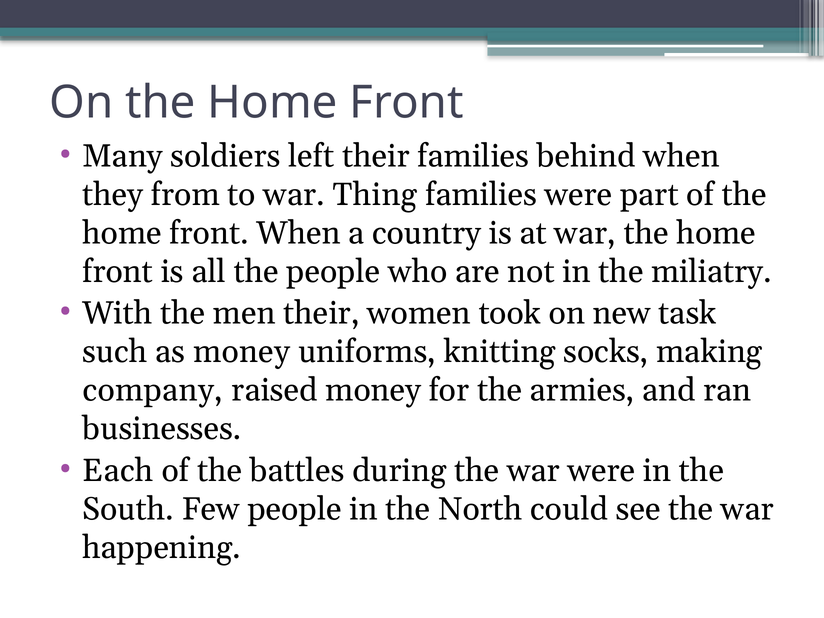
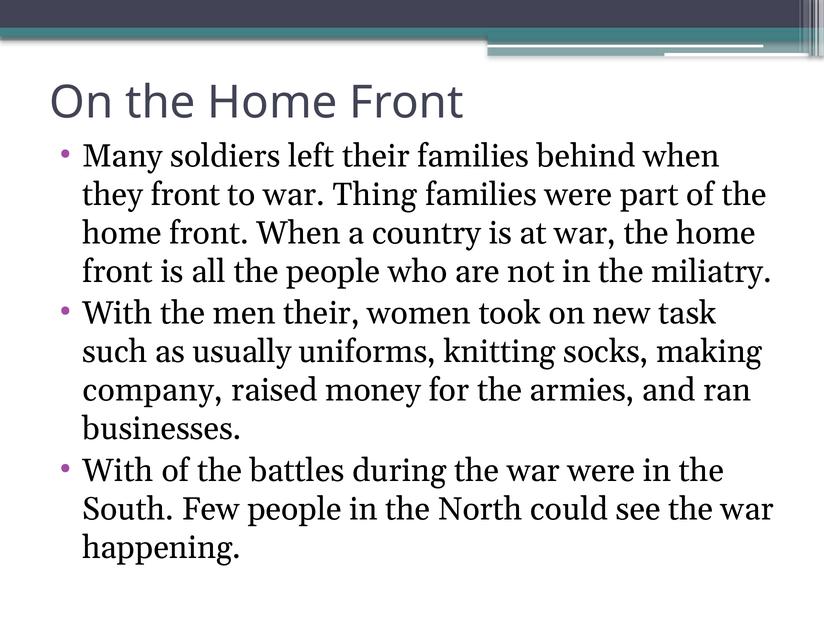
they from: from -> front
as money: money -> usually
Each at (118, 471): Each -> With
